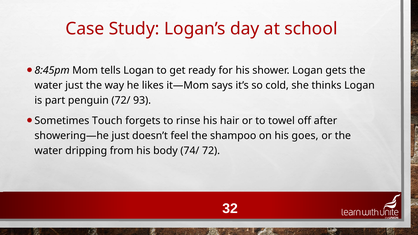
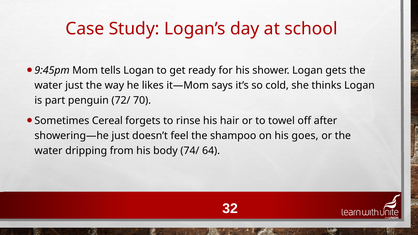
8:45pm: 8:45pm -> 9:45pm
93: 93 -> 70
Touch: Touch -> Cereal
72: 72 -> 64
